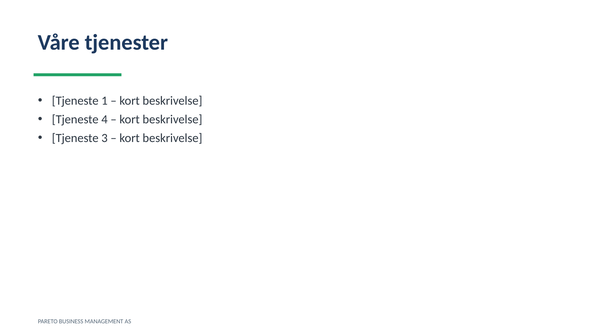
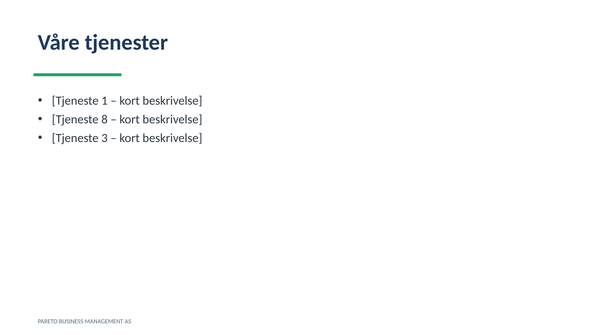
4: 4 -> 8
